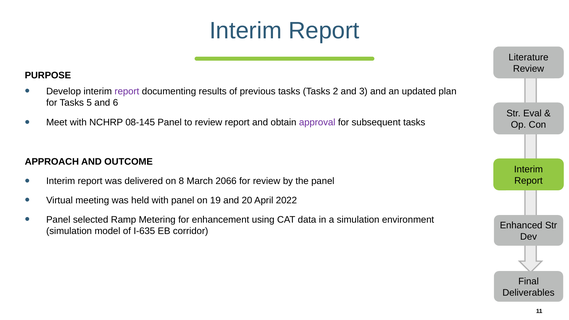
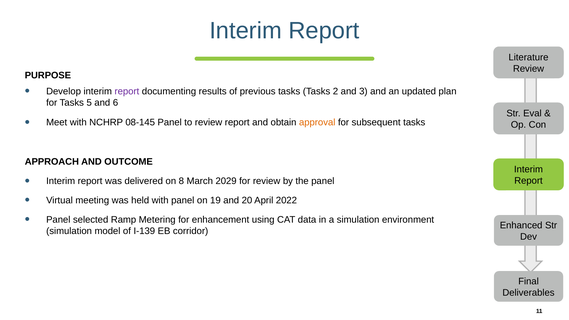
approval colour: purple -> orange
2066: 2066 -> 2029
I-635: I-635 -> I-139
